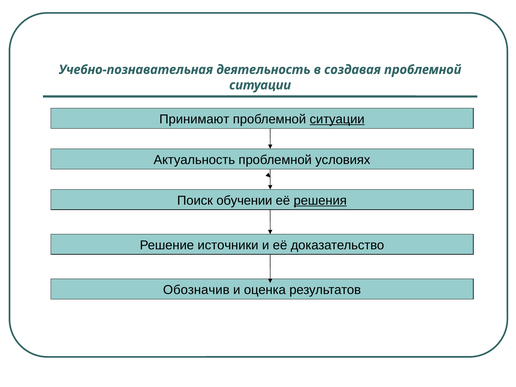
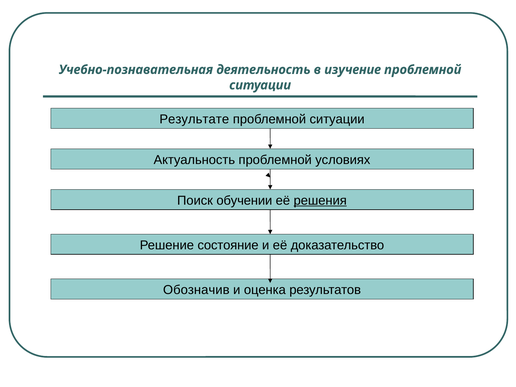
создавая: создавая -> изучение
Принимают: Принимают -> Результате
ситуации at (337, 119) underline: present -> none
источники: источники -> состояние
